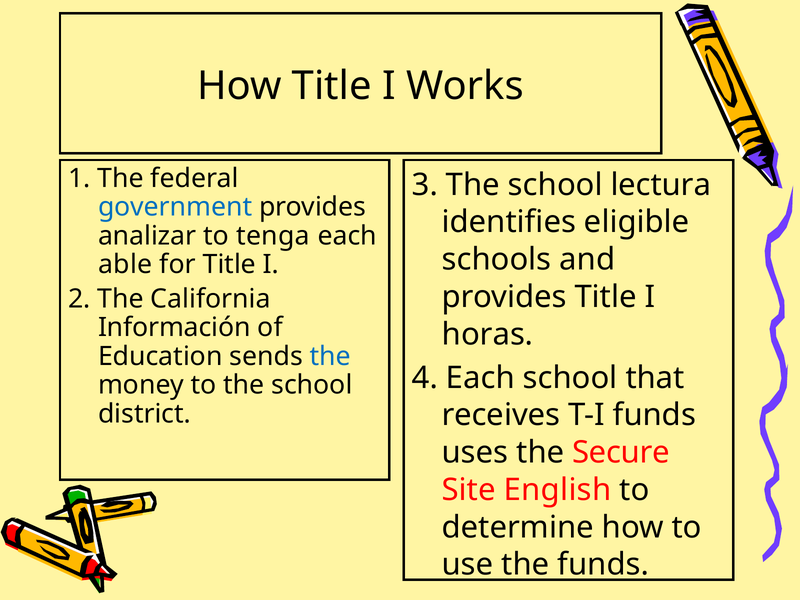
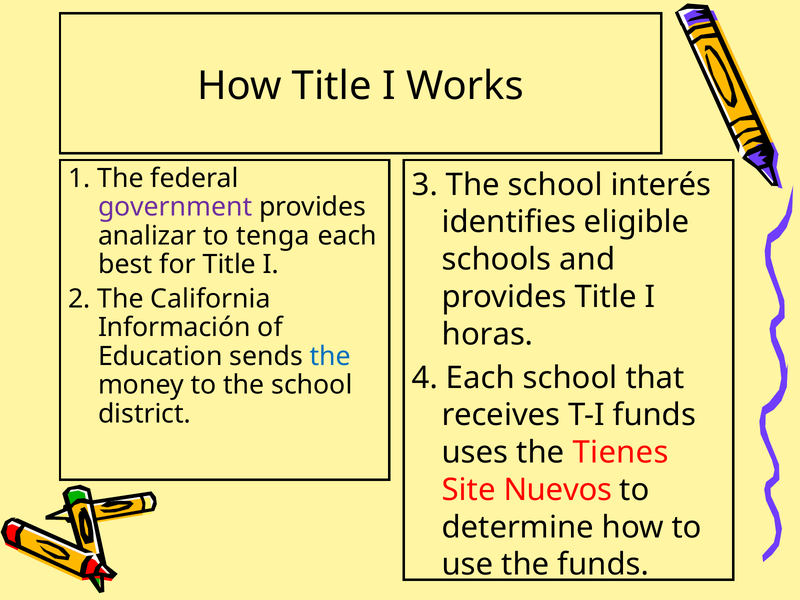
lectura: lectura -> interés
government colour: blue -> purple
able: able -> best
Secure: Secure -> Tienes
English: English -> Nuevos
